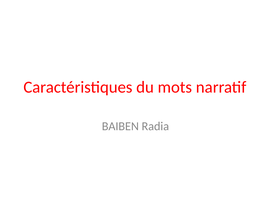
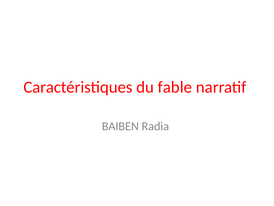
mots: mots -> fable
